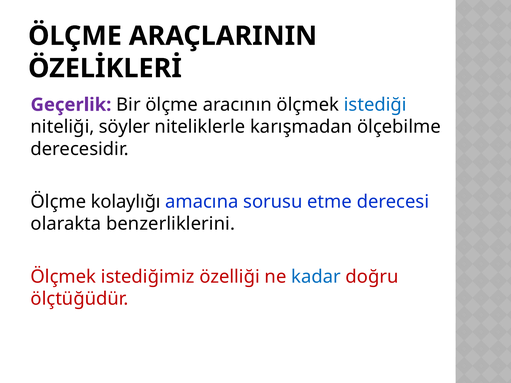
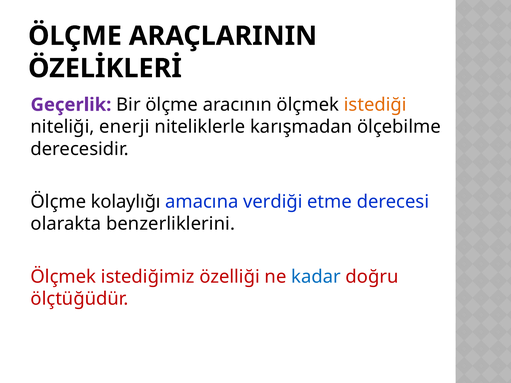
istediği colour: blue -> orange
söyler: söyler -> enerji
sorusu: sorusu -> verdiği
